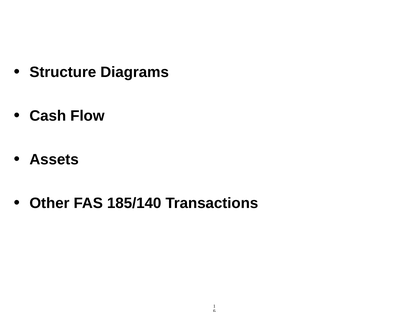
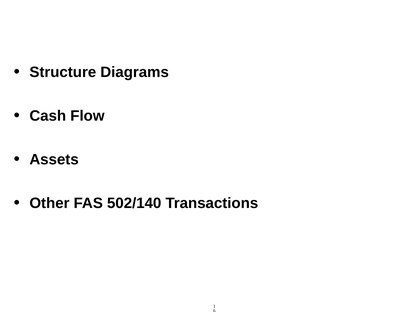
185/140: 185/140 -> 502/140
